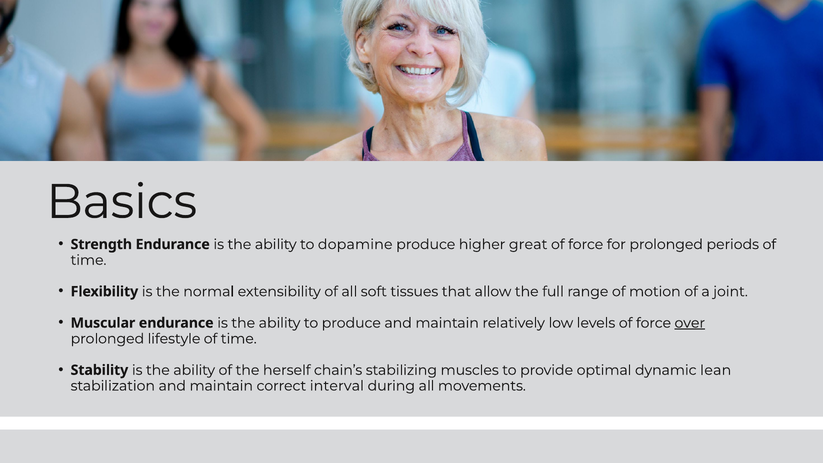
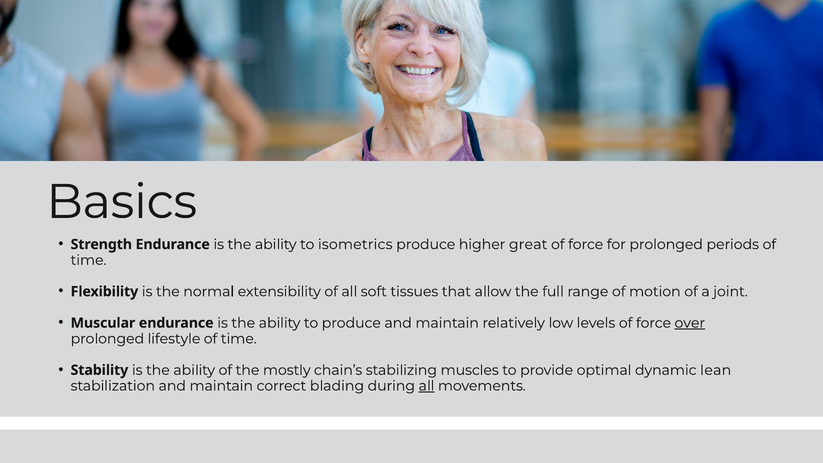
dopamine: dopamine -> isometrics
herself: herself -> mostly
interval: interval -> blading
all at (426, 386) underline: none -> present
